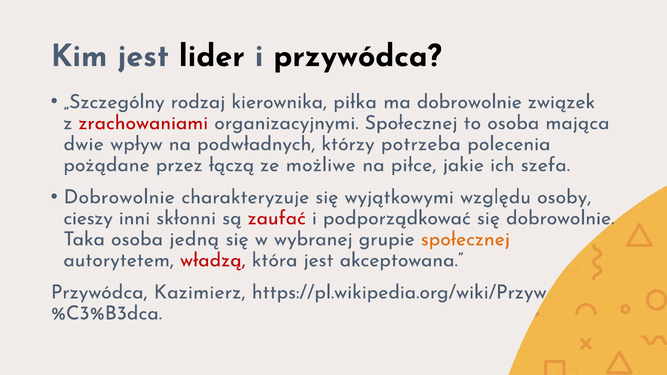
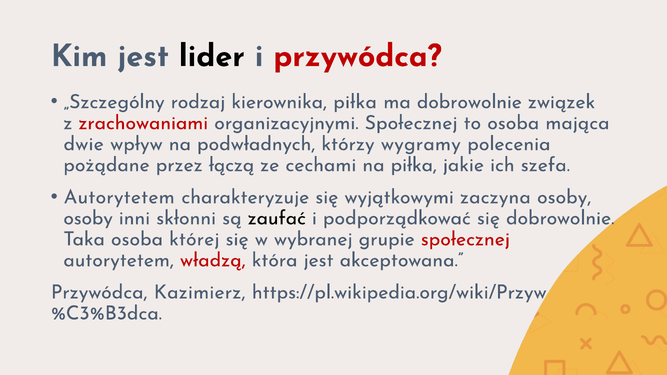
przywódca at (358, 56) colour: black -> red
potrzeba: potrzeba -> wygramy
możliwe: możliwe -> cechami
na piłce: piłce -> piłka
Dobrowolnie at (119, 197): Dobrowolnie -> Autorytetem
względu: względu -> zaczyna
cieszy at (88, 218): cieszy -> osoby
zaufać colour: red -> black
jedną: jedną -> której
społecznej at (465, 239) colour: orange -> red
